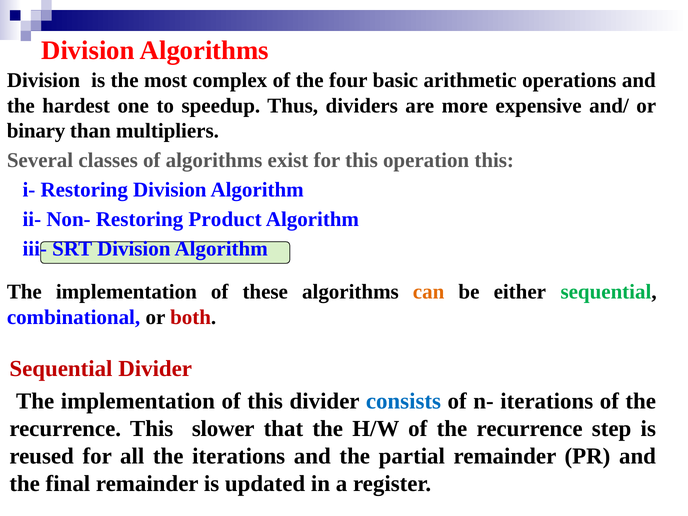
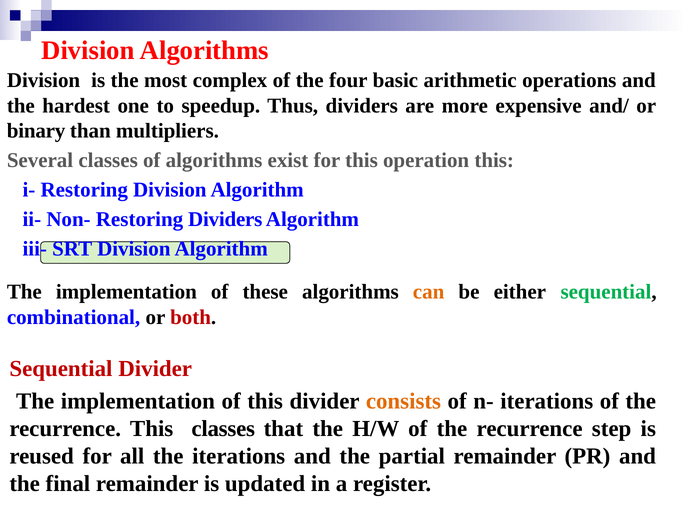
Restoring Product: Product -> Dividers
consists colour: blue -> orange
This slower: slower -> classes
